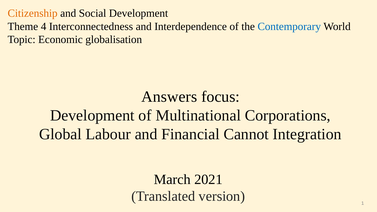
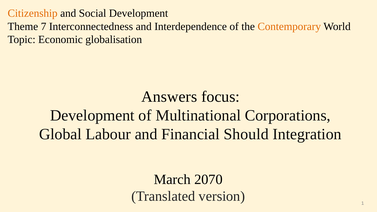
4: 4 -> 7
Contemporary colour: blue -> orange
Cannot: Cannot -> Should
2021: 2021 -> 2070
